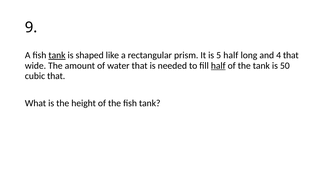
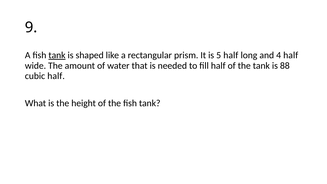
4 that: that -> half
half at (218, 66) underline: present -> none
50: 50 -> 88
cubic that: that -> half
